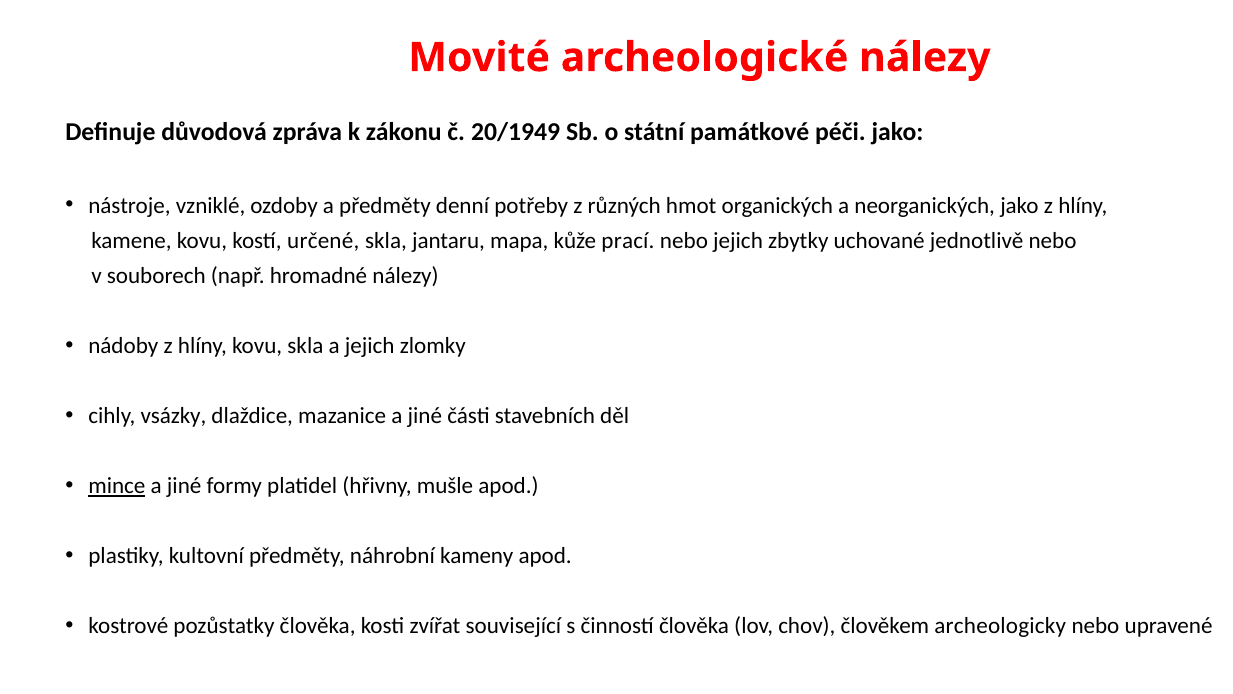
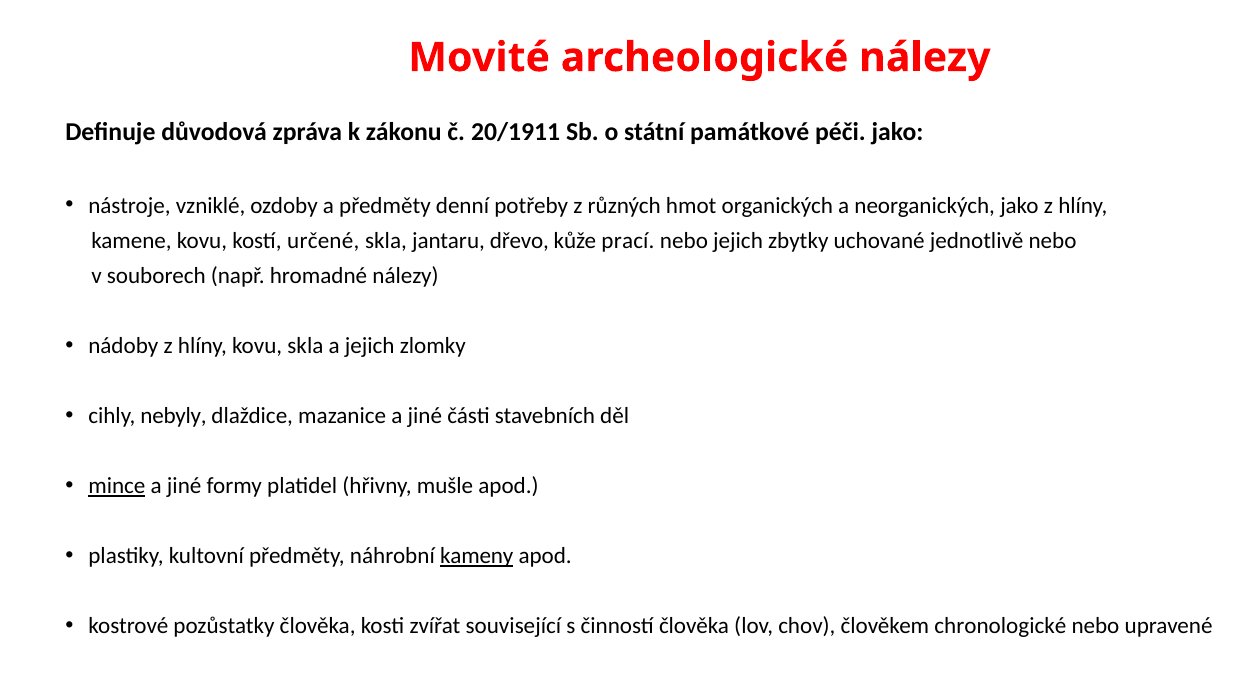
20/1949: 20/1949 -> 20/1911
mapa: mapa -> dřevo
vsázky: vsázky -> nebyly
kameny underline: none -> present
archeologicky: archeologicky -> chronologické
